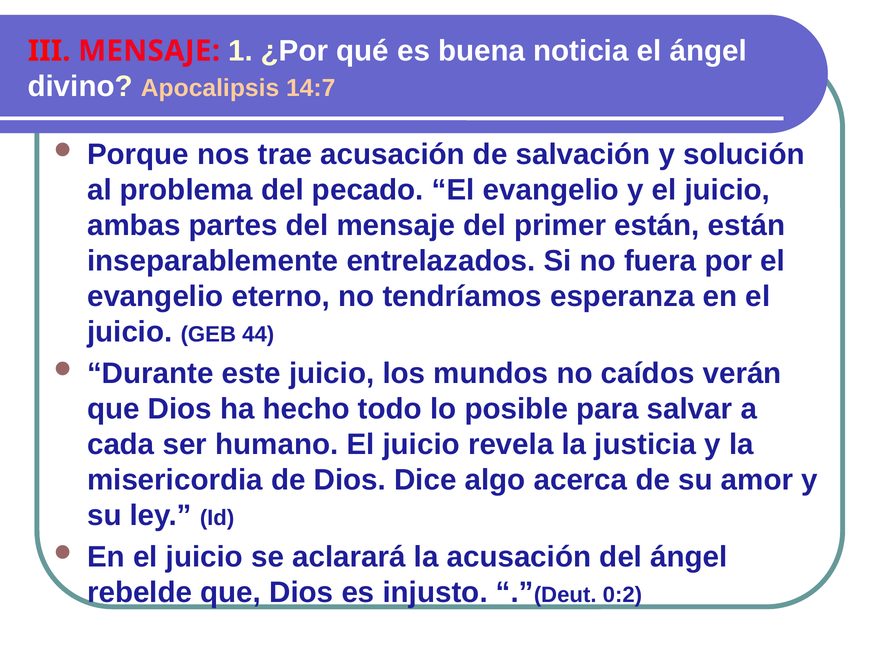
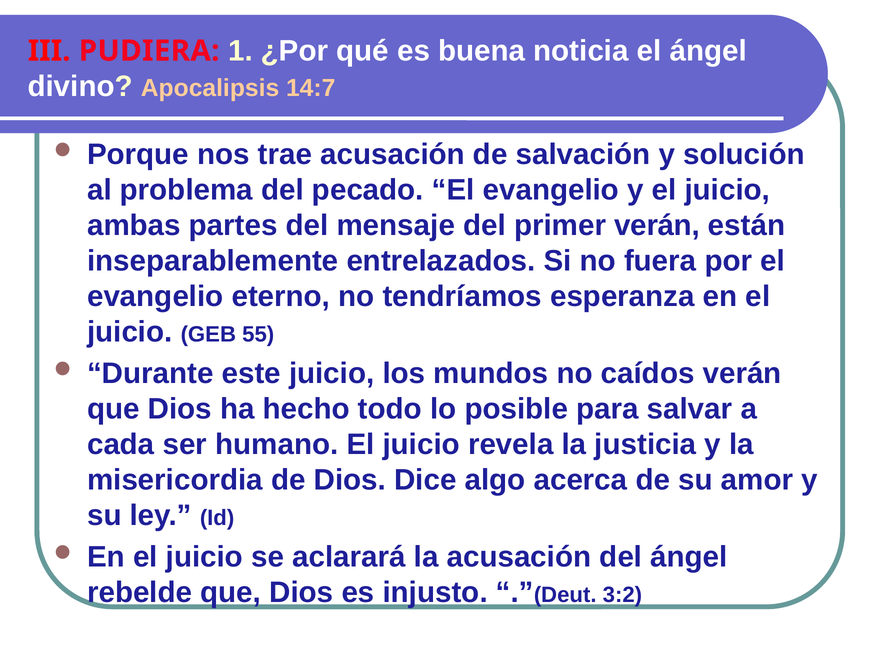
III MENSAJE: MENSAJE -> PUDIERA
primer están: están -> verán
44: 44 -> 55
0:2: 0:2 -> 3:2
